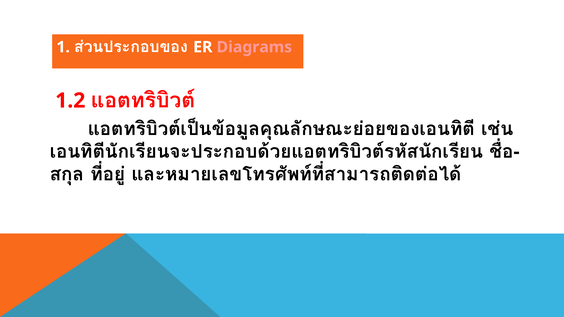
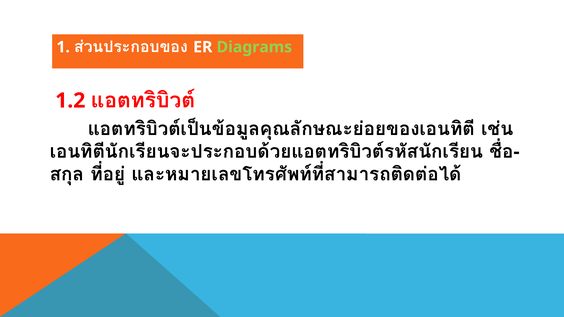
Diagrams colour: pink -> light green
